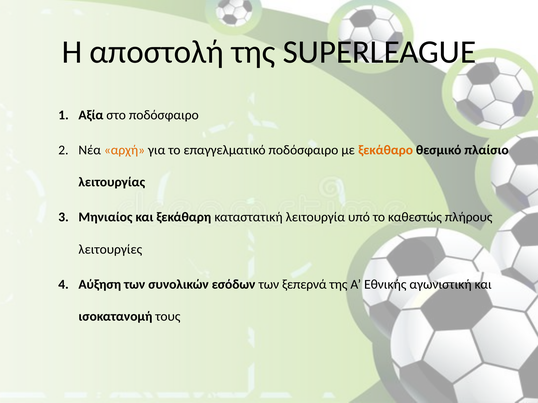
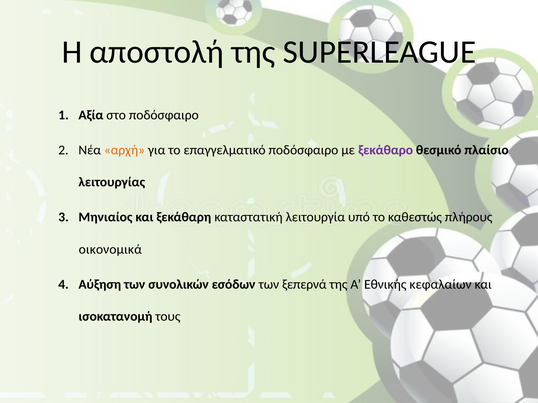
ξεκάθαρο colour: orange -> purple
λειτουργίες: λειτουργίες -> οικονομικά
αγωνιστική: αγωνιστική -> κεφαλαίων
